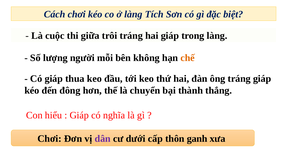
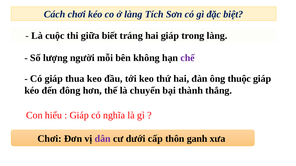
trôi: trôi -> biết
chế colour: orange -> purple
ông tráng: tráng -> thuộc
